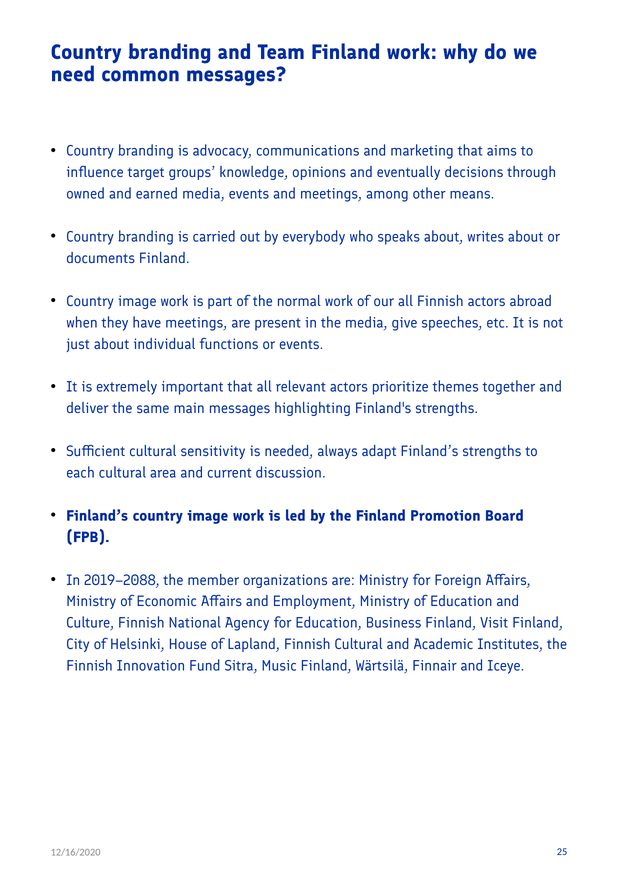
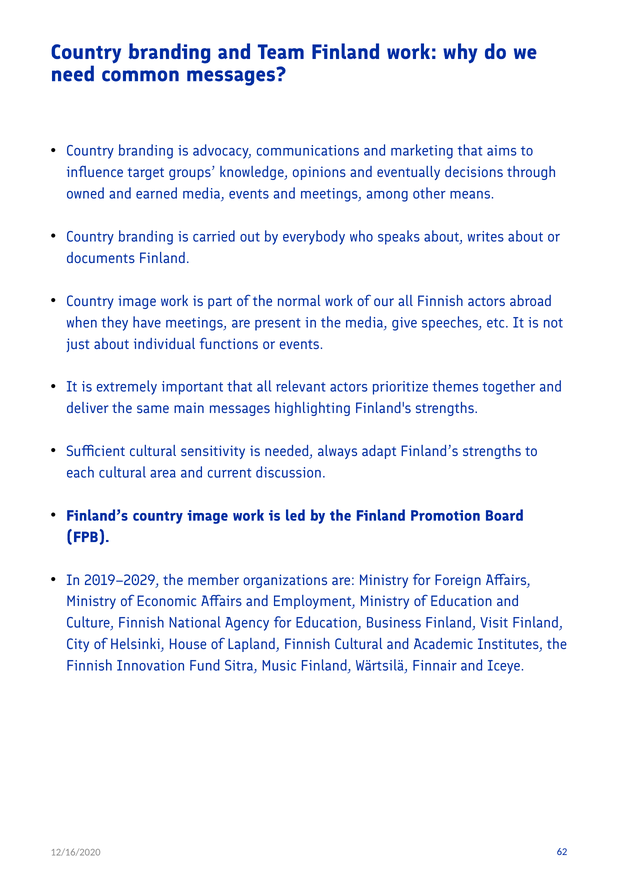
2019–2088: 2019–2088 -> 2019–2029
25: 25 -> 62
